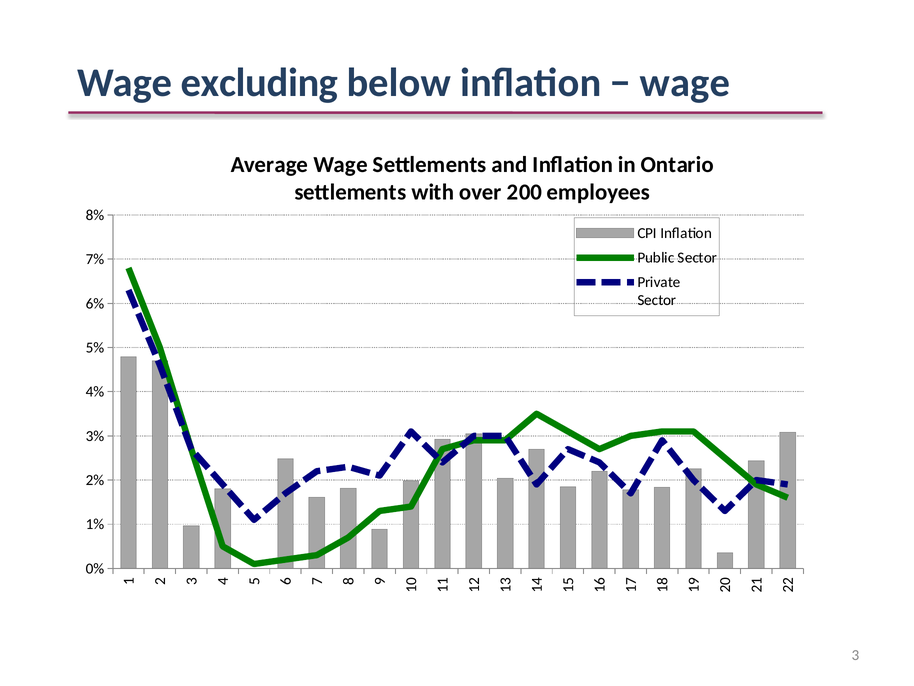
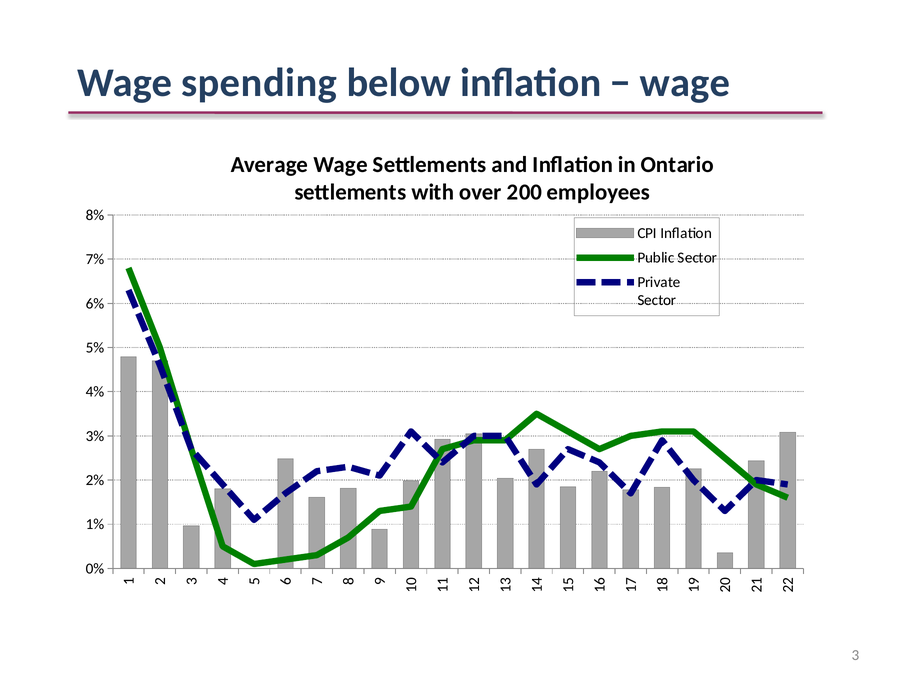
excluding: excluding -> spending
